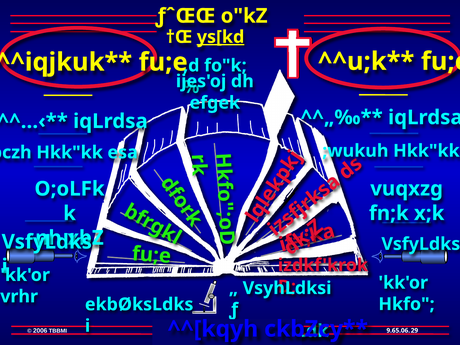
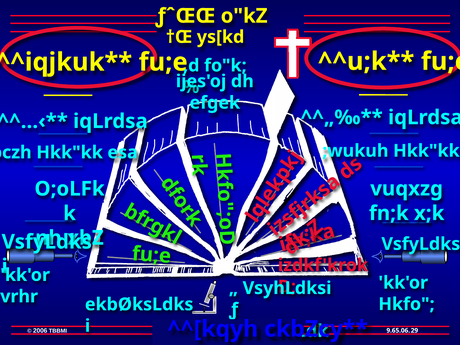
ys[kd underline: present -> none
